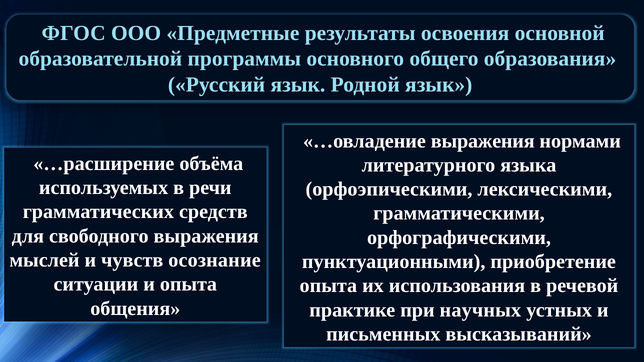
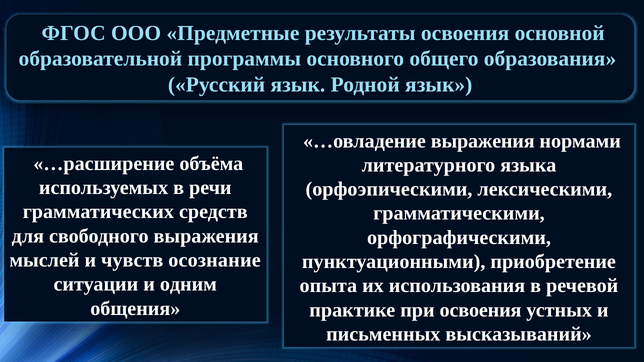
и опыта: опыта -> одним
при научных: научных -> освоения
